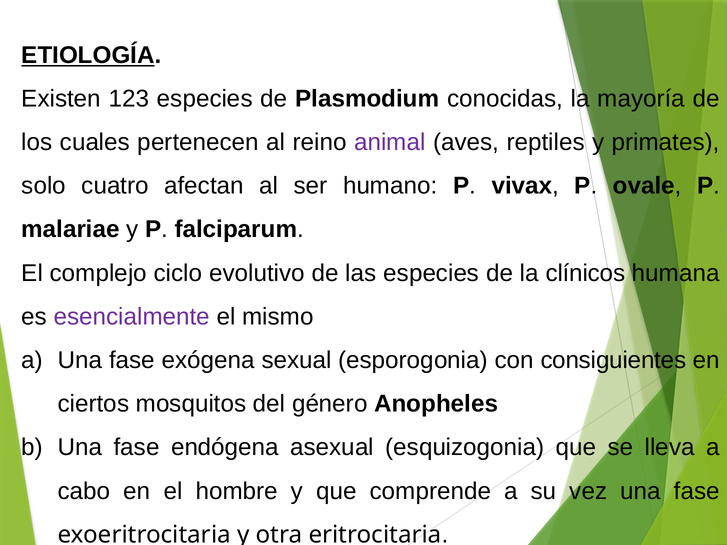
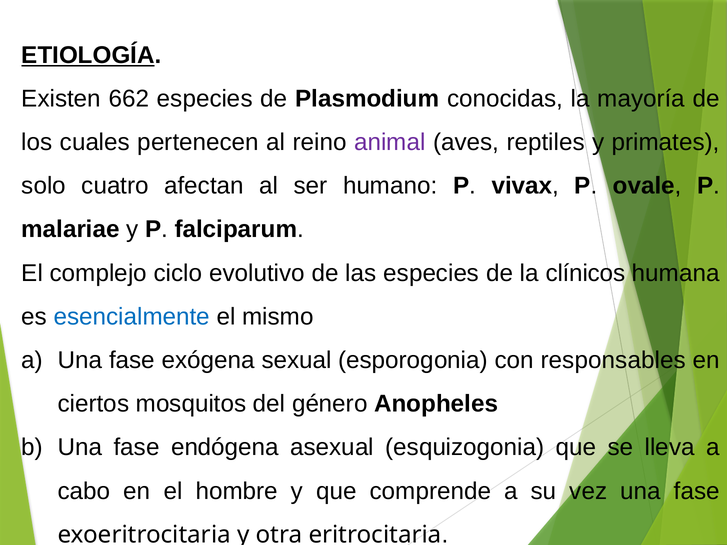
123: 123 -> 662
esencialmente colour: purple -> blue
consiguientes: consiguientes -> responsables
